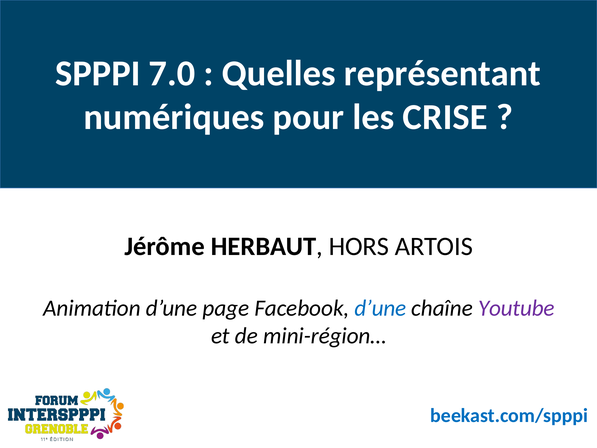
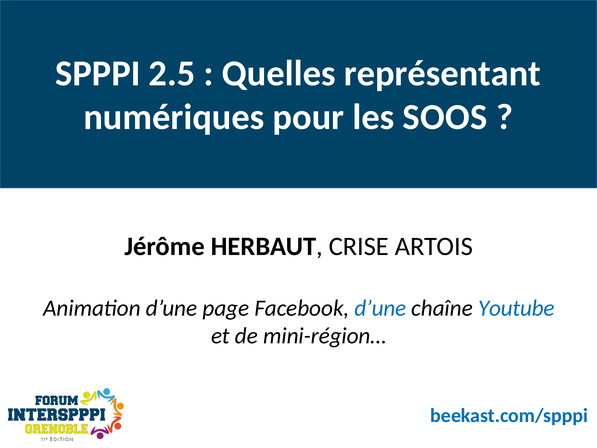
7.0: 7.0 -> 2.5
CRISE: CRISE -> SOOS
HORS: HORS -> CRISE
Youtube colour: purple -> blue
